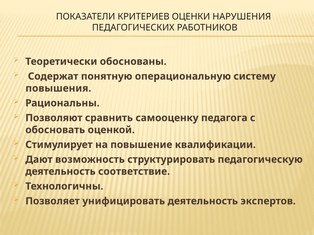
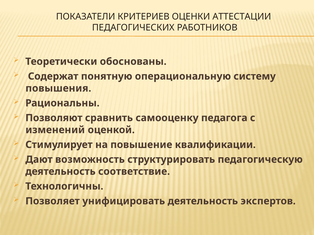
НАРУШЕНИЯ: НАРУШЕНИЯ -> АТТЕСТАЦИИ
обосновать: обосновать -> изменений
